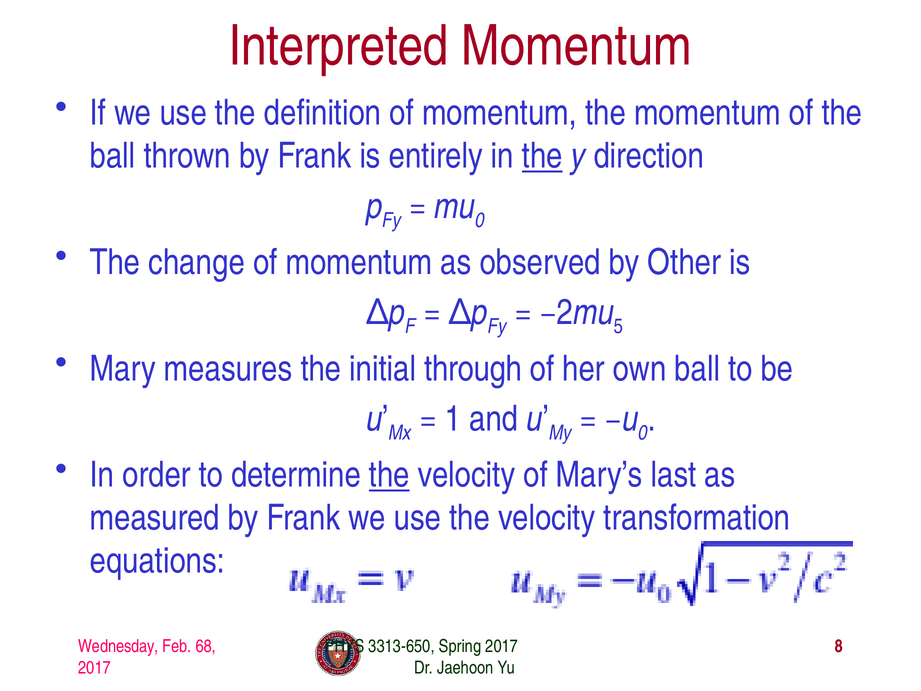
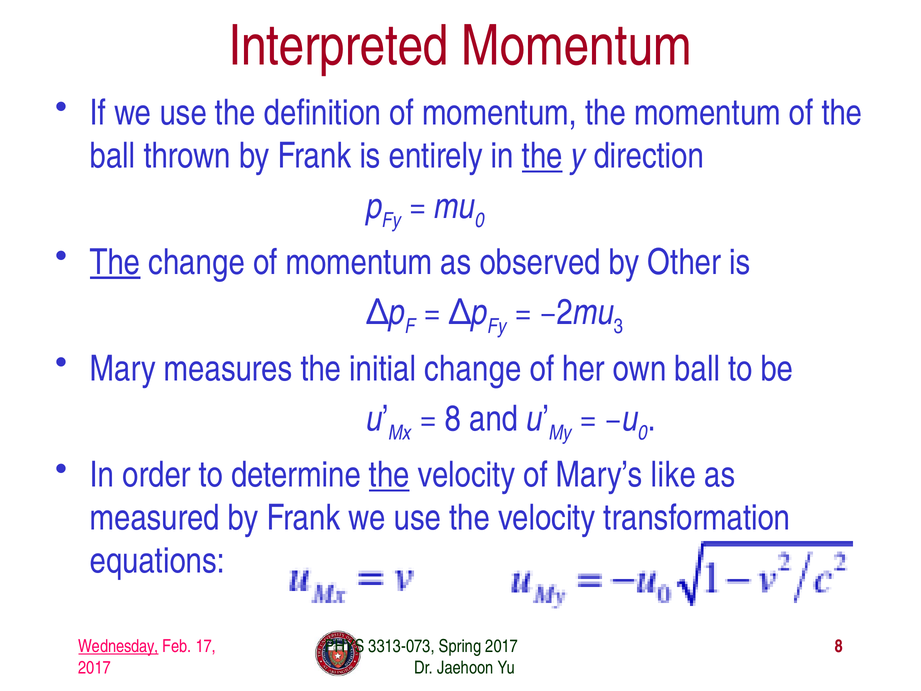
The at (115, 262) underline: none -> present
5: 5 -> 3
initial through: through -> change
1 at (453, 419): 1 -> 8
last: last -> like
Wednesday underline: none -> present
68: 68 -> 17
3313-650: 3313-650 -> 3313-073
